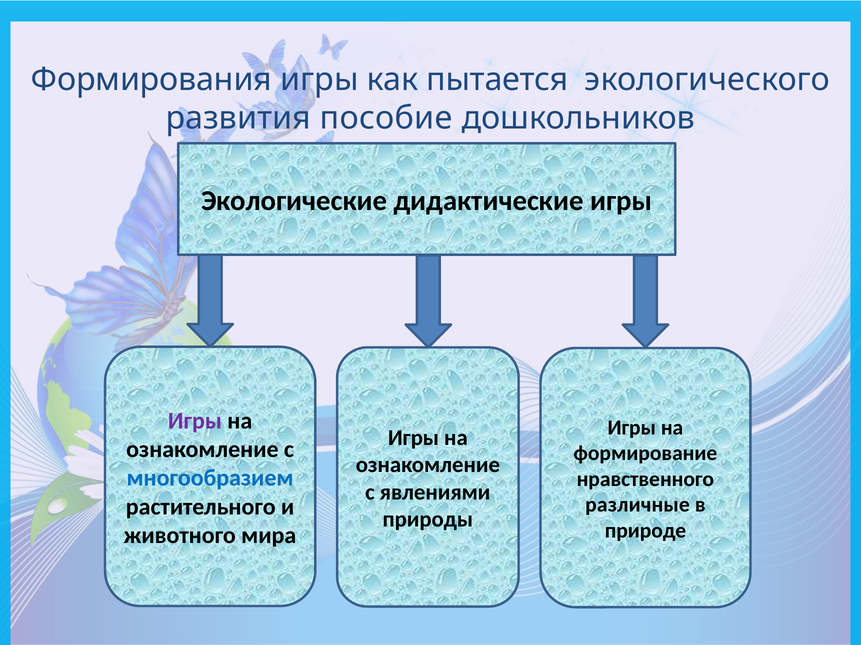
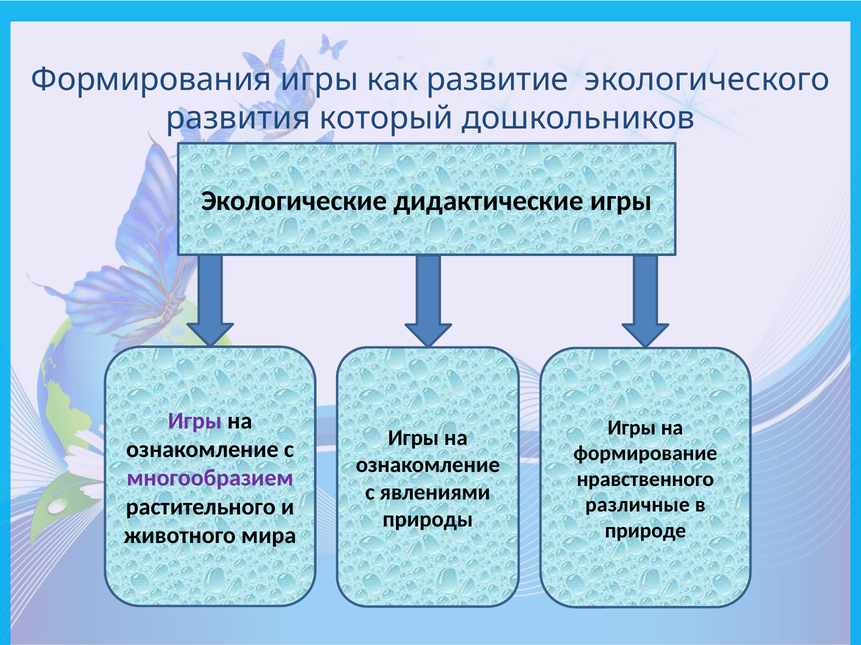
пытается: пытается -> развитие
пособие: пособие -> который
многообразием colour: blue -> purple
